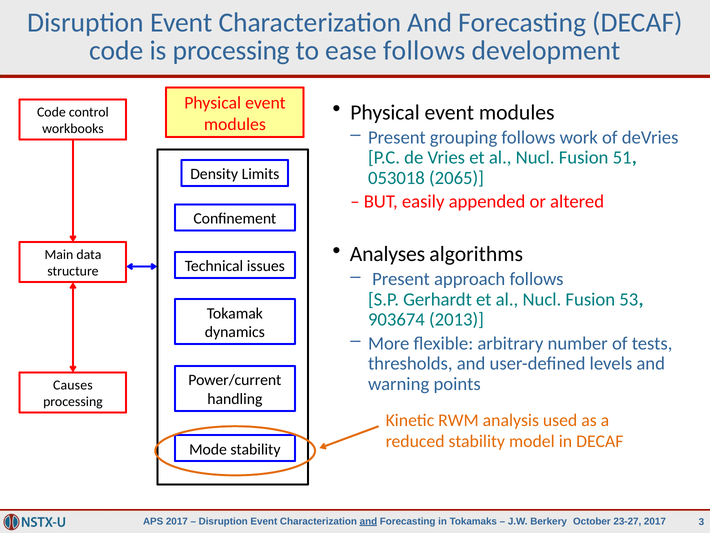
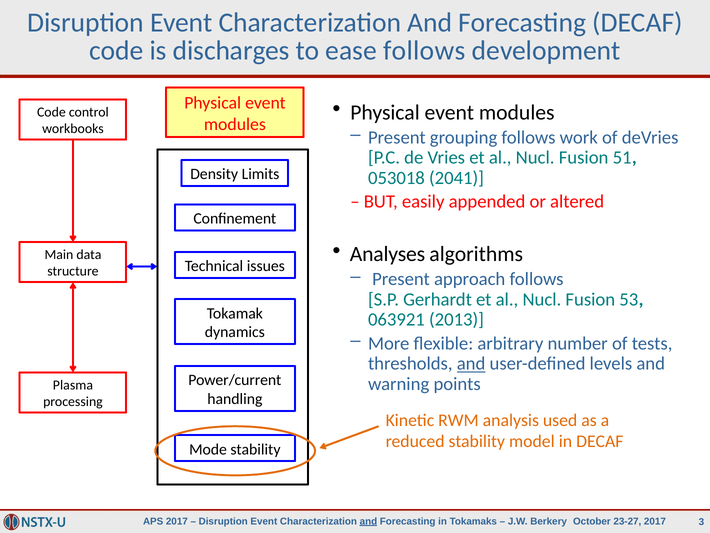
is processing: processing -> discharges
2065: 2065 -> 2041
903674: 903674 -> 063921
and at (471, 363) underline: none -> present
Causes: Causes -> Plasma
